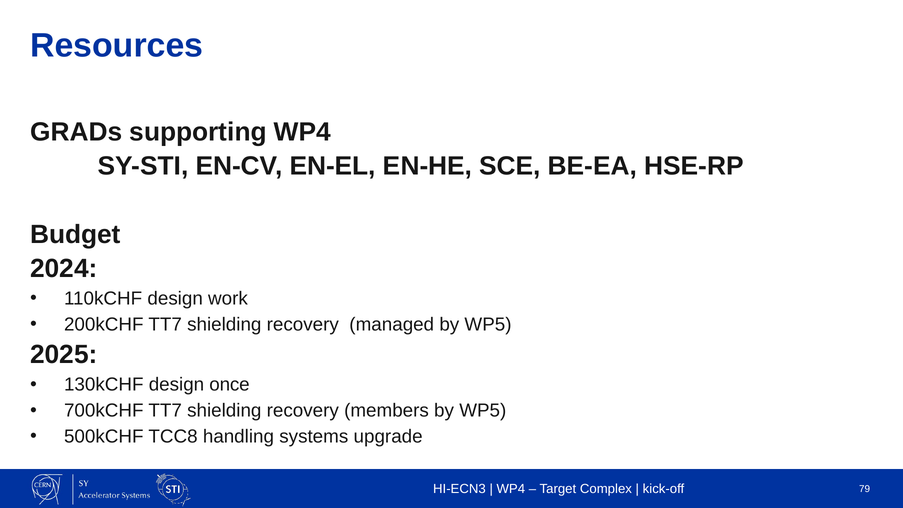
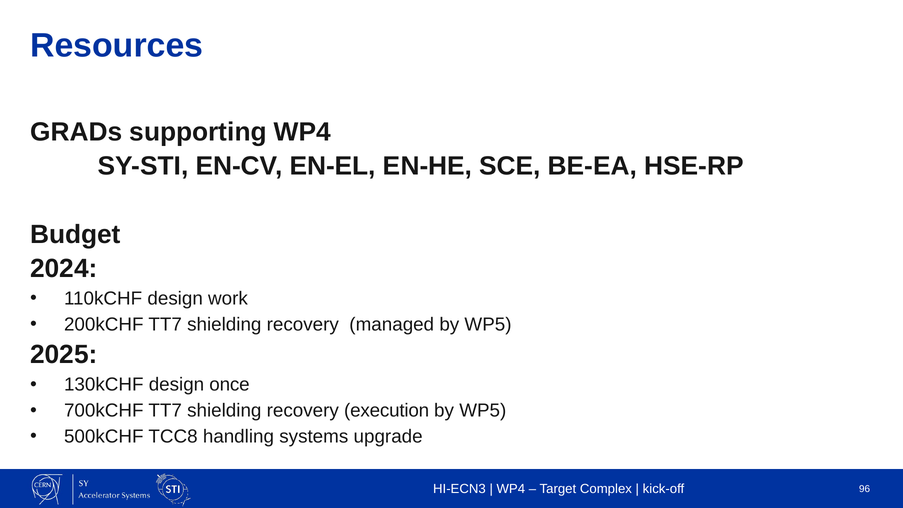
members: members -> execution
79: 79 -> 96
